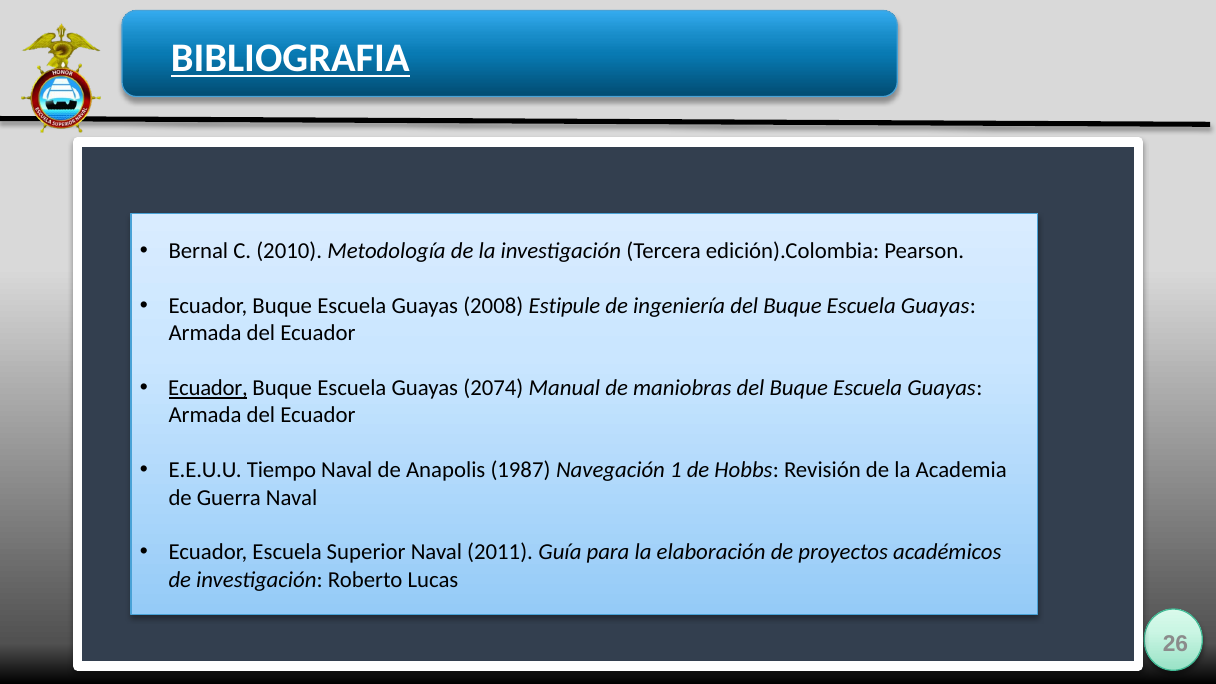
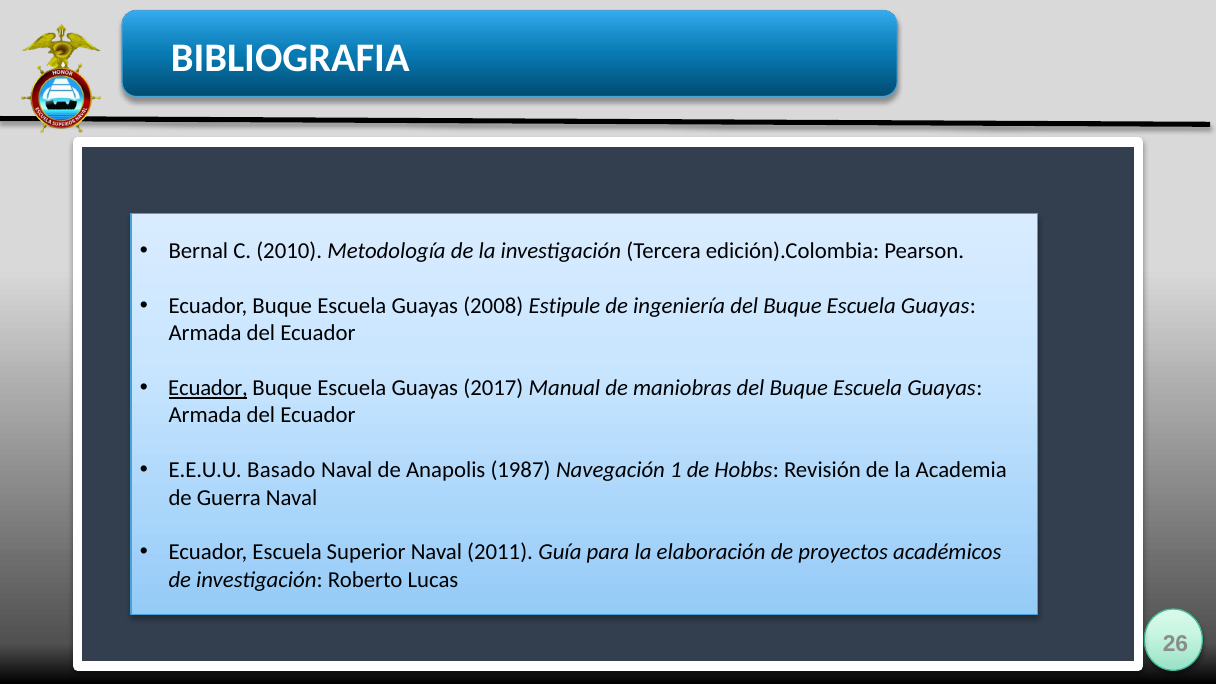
BIBLIOGRAFIA underline: present -> none
2074: 2074 -> 2017
Tiempo: Tiempo -> Basado
